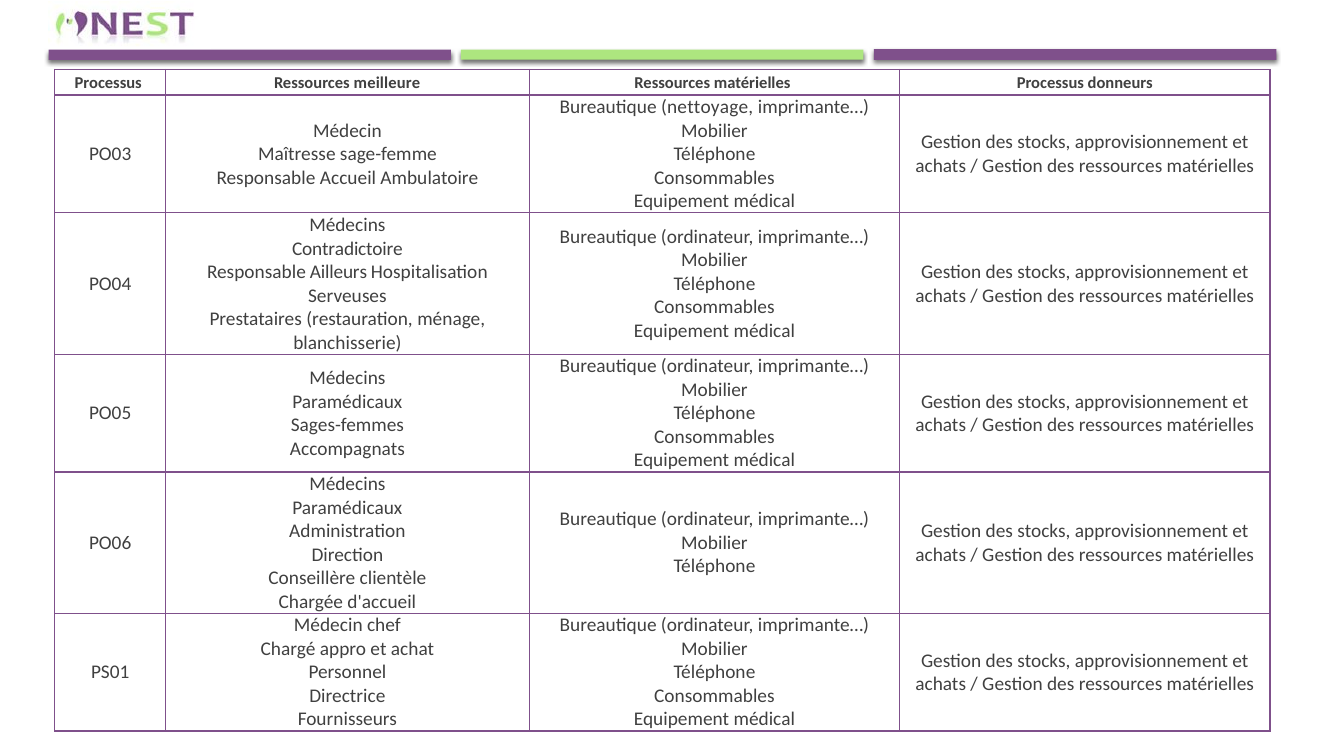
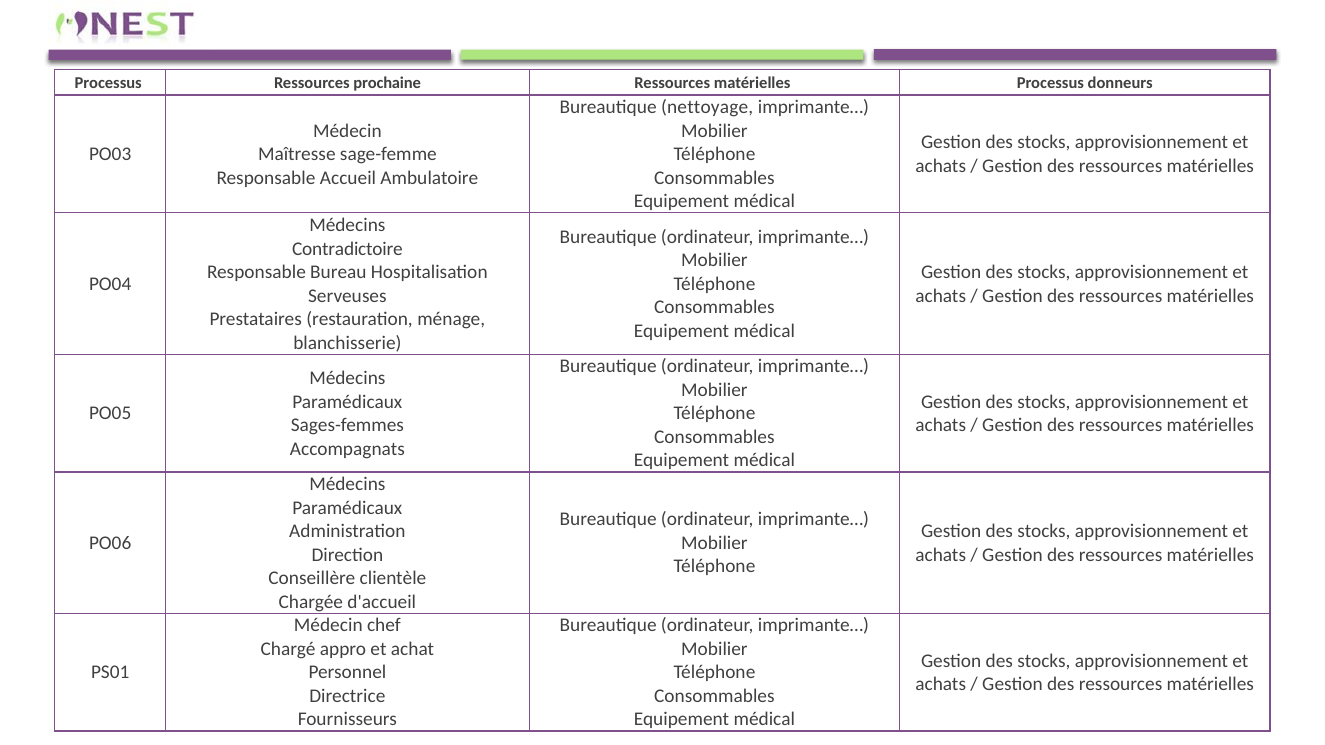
meilleure: meilleure -> prochaine
Ailleurs: Ailleurs -> Bureau
